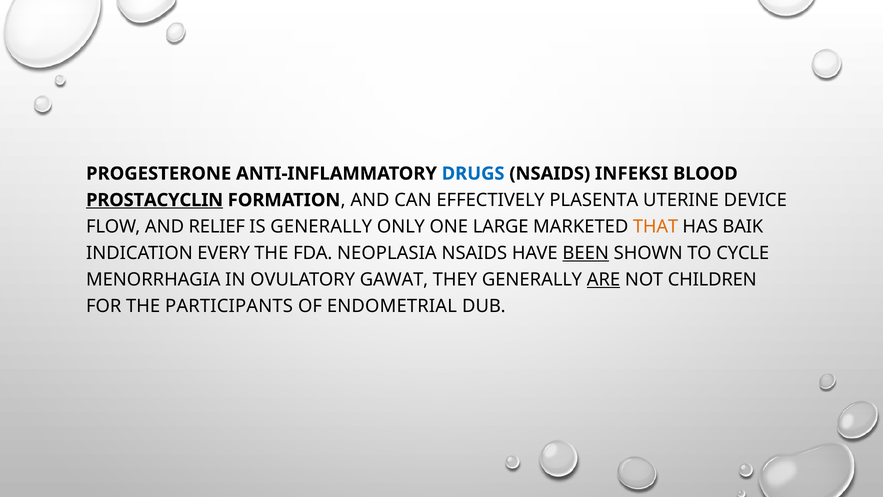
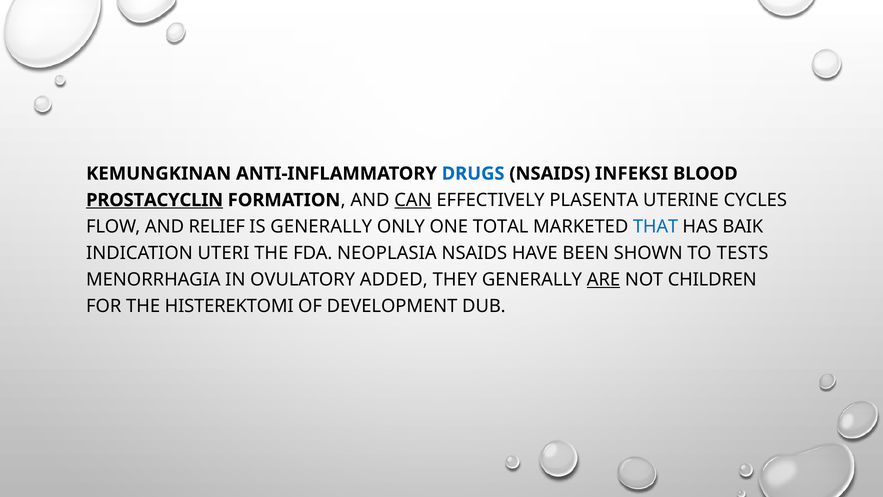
PROGESTERONE: PROGESTERONE -> KEMUNGKINAN
CAN underline: none -> present
DEVICE: DEVICE -> CYCLES
LARGE: LARGE -> TOTAL
THAT colour: orange -> blue
EVERY: EVERY -> UTERI
BEEN underline: present -> none
CYCLE: CYCLE -> TESTS
GAWAT: GAWAT -> ADDED
PARTICIPANTS: PARTICIPANTS -> HISTEREKTOMI
ENDOMETRIAL: ENDOMETRIAL -> DEVELOPMENT
